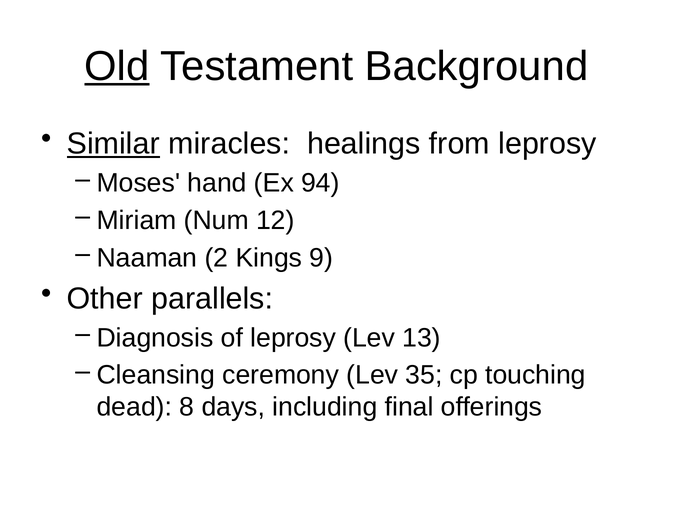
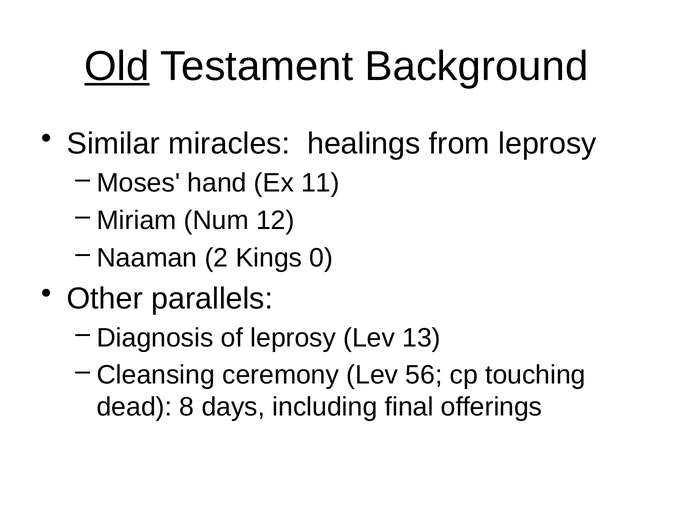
Similar underline: present -> none
94: 94 -> 11
9: 9 -> 0
35: 35 -> 56
